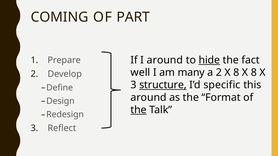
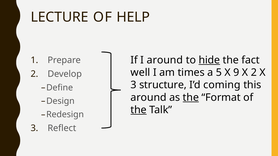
COMING: COMING -> LECTURE
PART: PART -> HELP
many: many -> times
a 2: 2 -> 5
8 at (236, 73): 8 -> 9
8 at (254, 73): 8 -> 2
structure underline: present -> none
specific: specific -> coming
the at (191, 98) underline: none -> present
